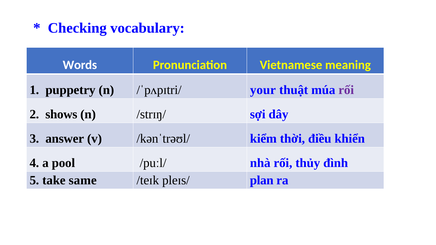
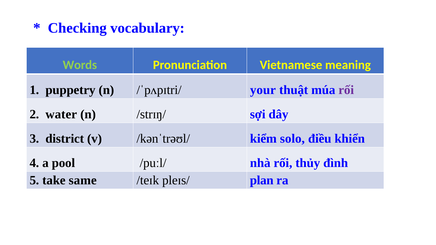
Words colour: white -> light green
shows: shows -> water
answer: answer -> district
thời: thời -> solo
